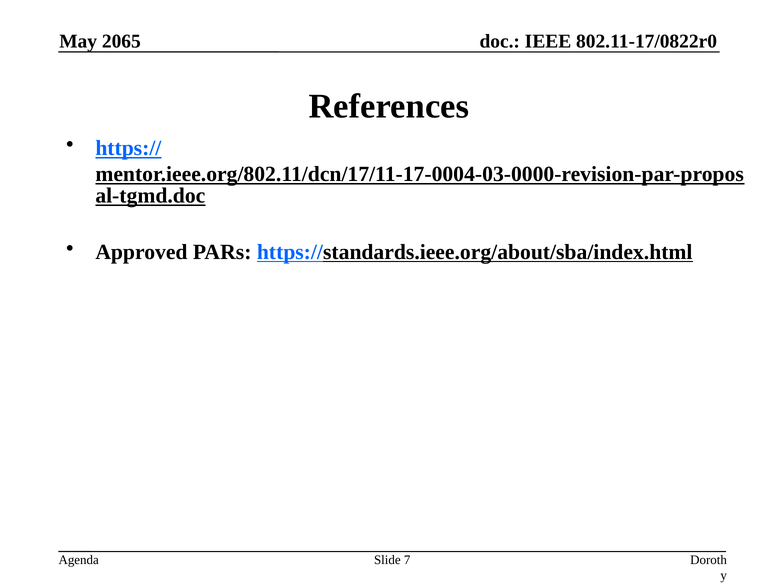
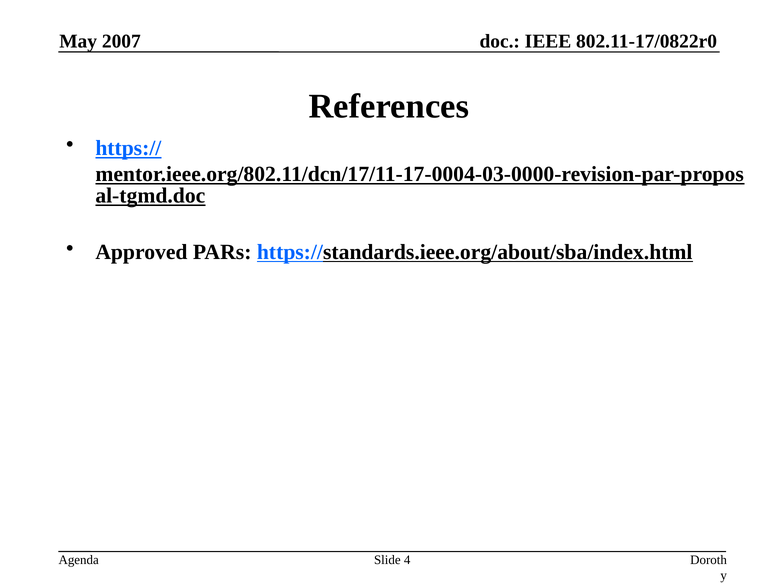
2065: 2065 -> 2007
7: 7 -> 4
